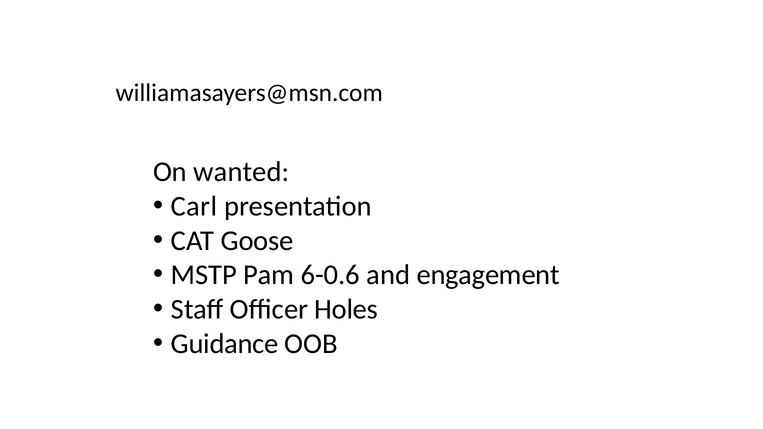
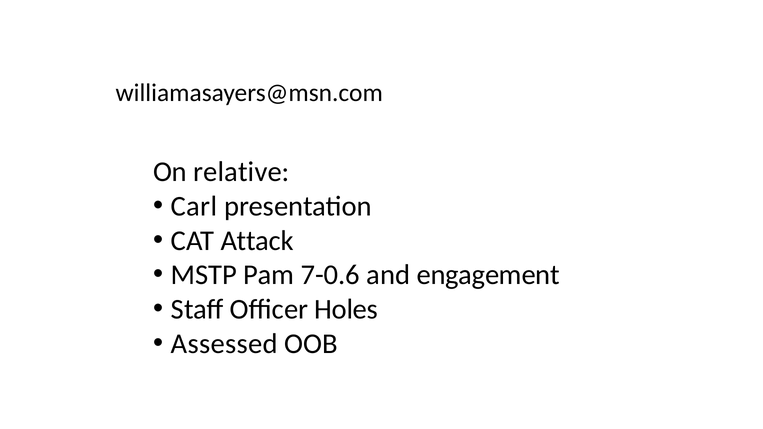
wanted: wanted -> relative
Goose: Goose -> Attack
6-0.6: 6-0.6 -> 7-0.6
Guidance: Guidance -> Assessed
